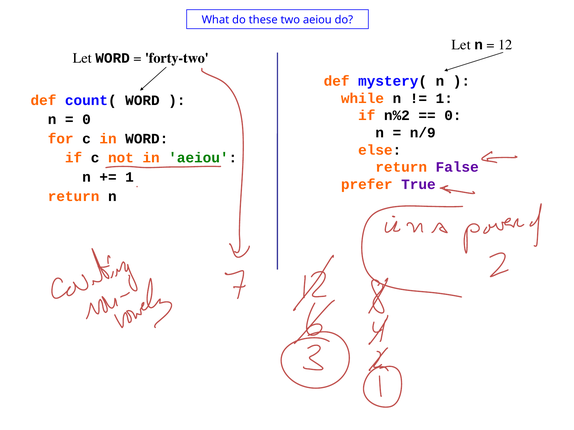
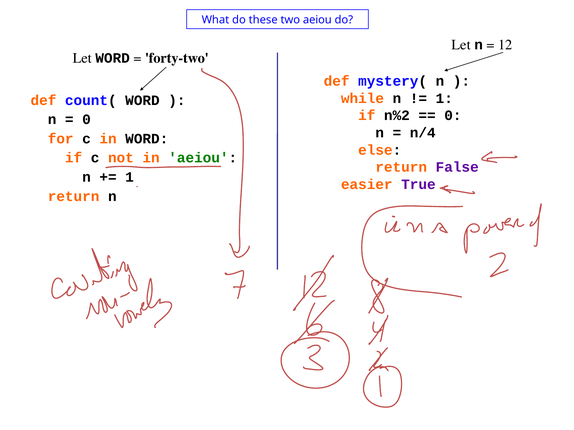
n/9: n/9 -> n/4
prefer: prefer -> easier
